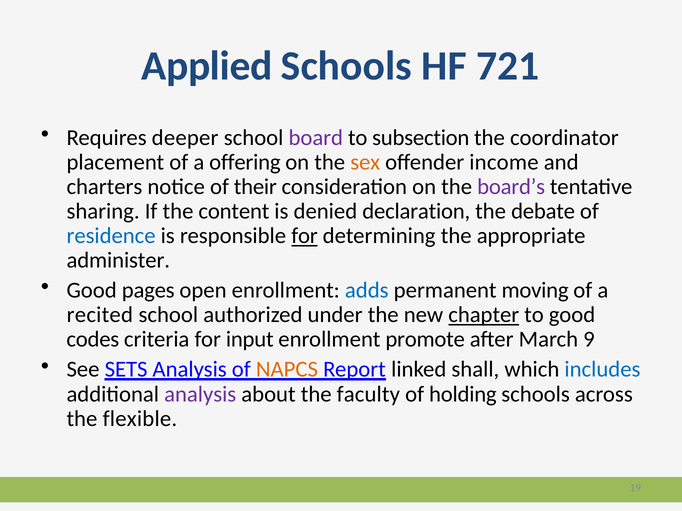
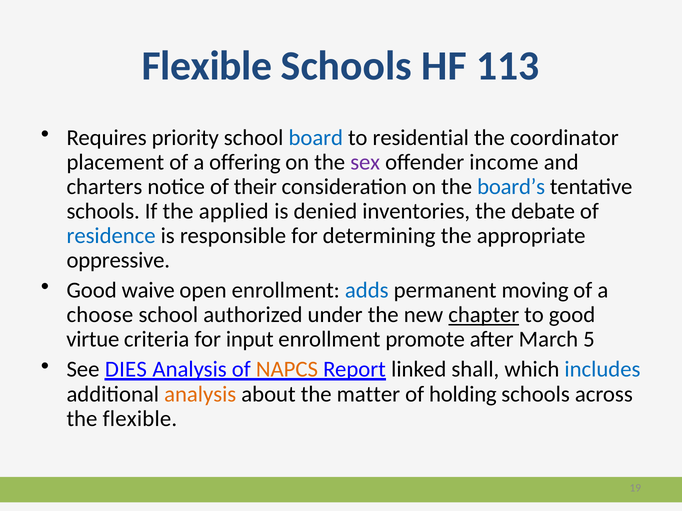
Applied at (207, 66): Applied -> Flexible
721: 721 -> 113
deeper: deeper -> priority
board colour: purple -> blue
subsection: subsection -> residential
sex colour: orange -> purple
board’s colour: purple -> blue
sharing at (103, 212): sharing -> schools
content: content -> applied
declaration: declaration -> inventories
for at (305, 236) underline: present -> none
administer: administer -> oppressive
pages: pages -> waive
recited: recited -> choose
codes: codes -> virtue
9: 9 -> 5
SETS: SETS -> DIES
analysis at (200, 395) colour: purple -> orange
faculty: faculty -> matter
